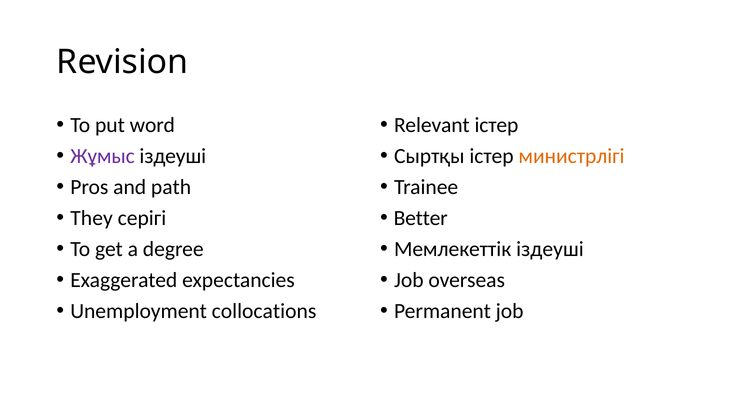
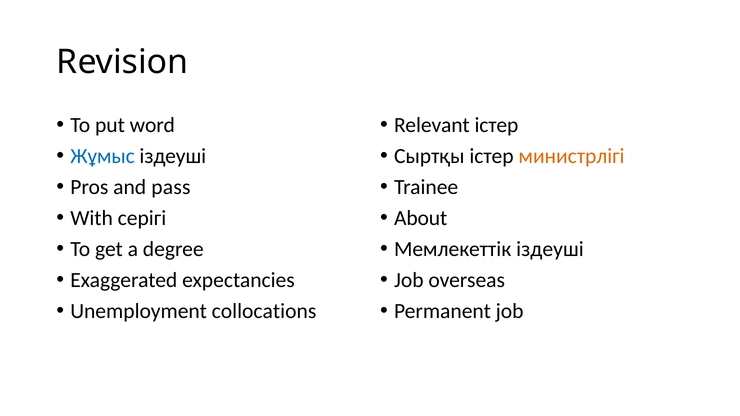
Жұмыс colour: purple -> blue
path: path -> pass
They: They -> With
Better: Better -> About
